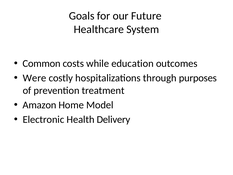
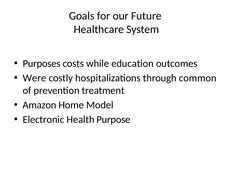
Common: Common -> Purposes
purposes: purposes -> common
Delivery: Delivery -> Purpose
